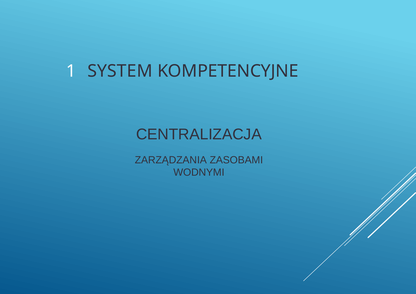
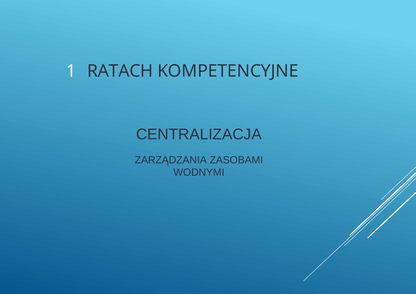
SYSTEM: SYSTEM -> RATACH
